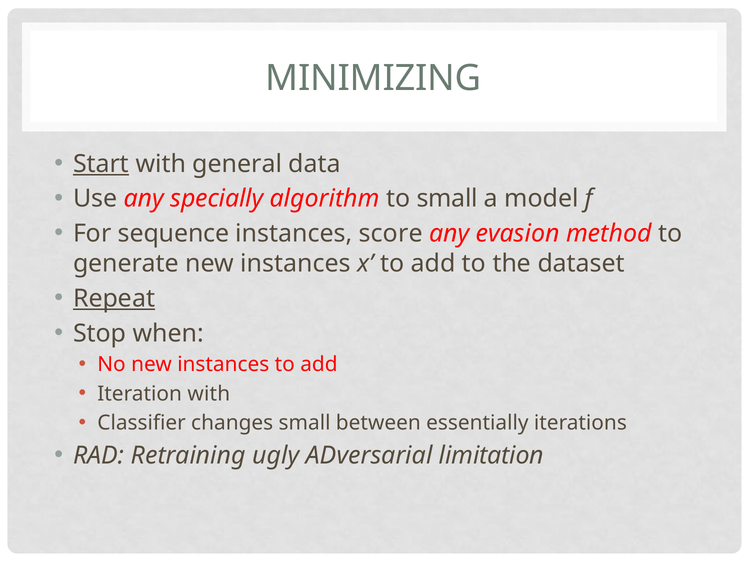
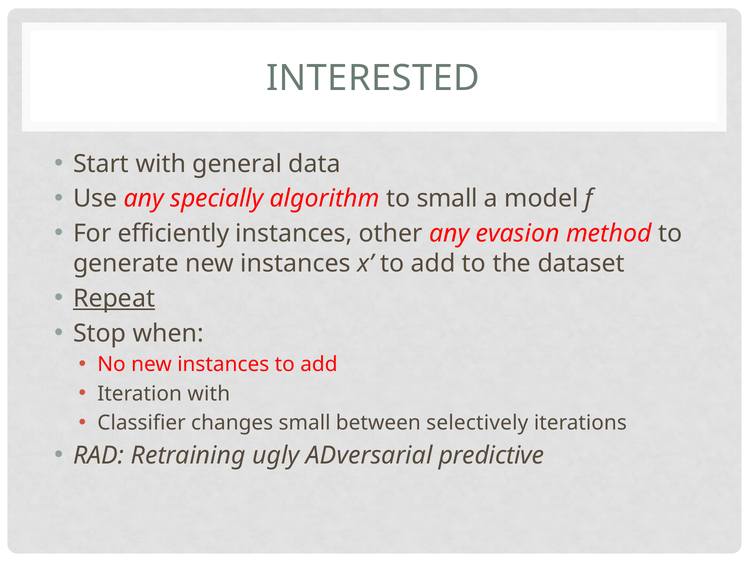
MINIMIZING: MINIMIZING -> INTERESTED
Start underline: present -> none
sequence: sequence -> efficiently
score: score -> other
essentially: essentially -> selectively
limitation: limitation -> predictive
